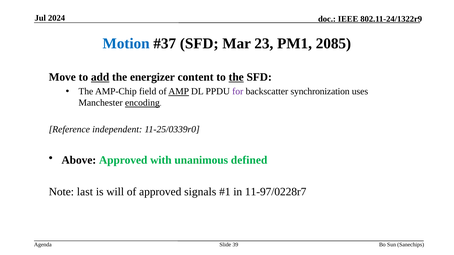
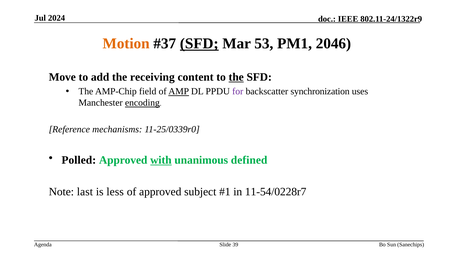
Motion colour: blue -> orange
SFD at (199, 44) underline: none -> present
23: 23 -> 53
2085: 2085 -> 2046
add underline: present -> none
energizer: energizer -> receiving
independent: independent -> mechanisms
Above: Above -> Polled
with underline: none -> present
will: will -> less
signals: signals -> subject
11-97/0228r7: 11-97/0228r7 -> 11-54/0228r7
